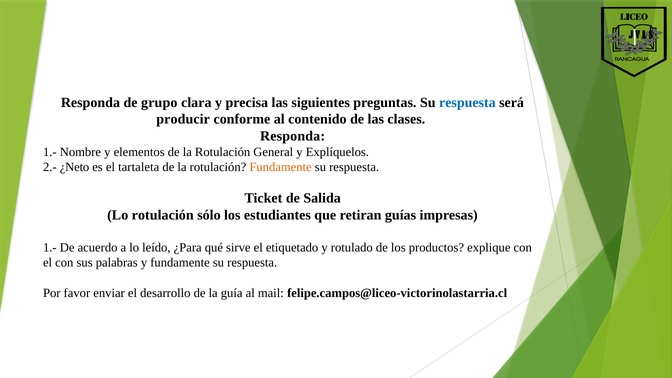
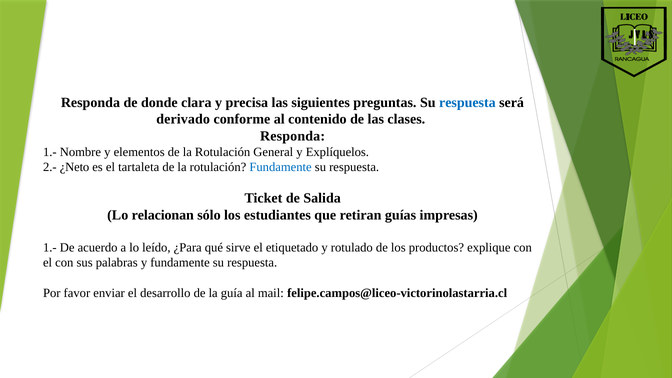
grupo: grupo -> donde
producir: producir -> derivado
Fundamente at (281, 167) colour: orange -> blue
Lo rotulación: rotulación -> relacionan
